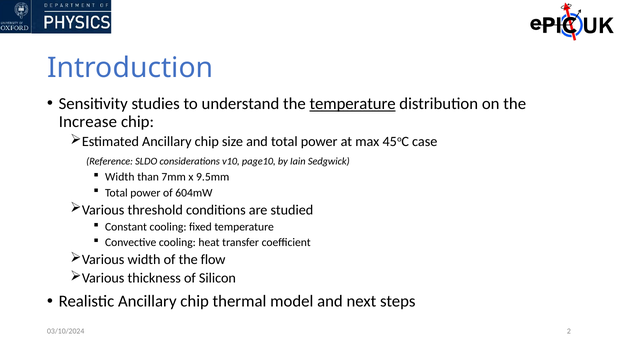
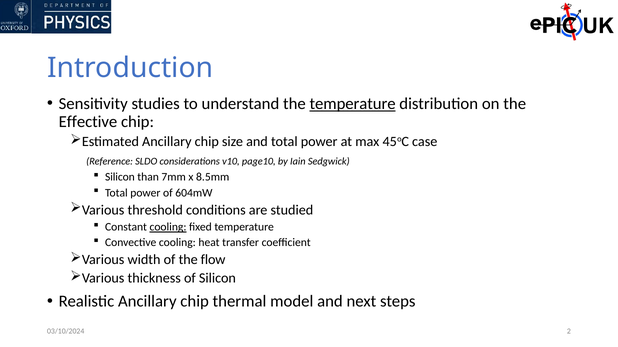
Increase: Increase -> Effective
Width at (120, 177): Width -> Silicon
9.5mm: 9.5mm -> 8.5mm
cooling at (168, 227) underline: none -> present
